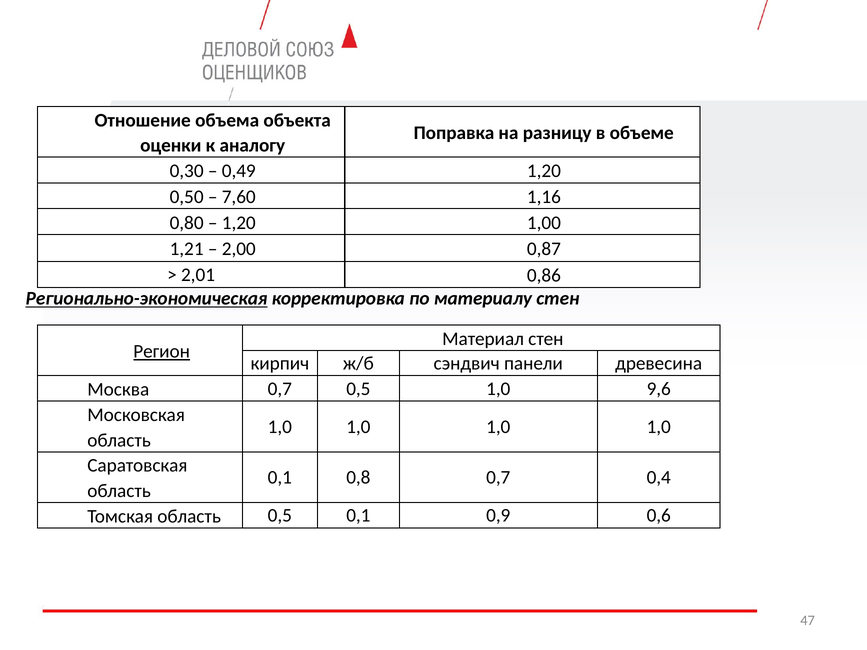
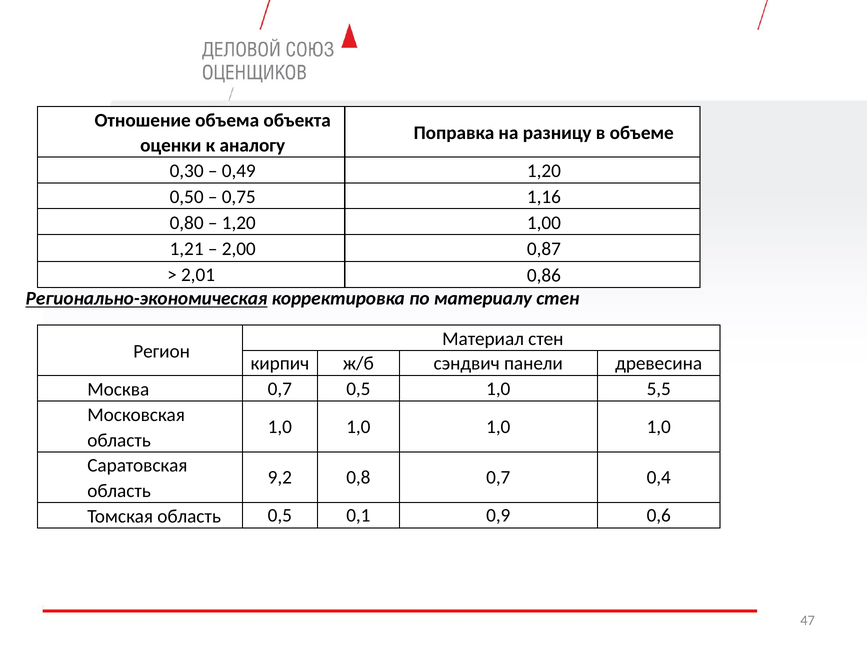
7,60: 7,60 -> 0,75
Регион underline: present -> none
9,6: 9,6 -> 5,5
0,1 at (280, 478): 0,1 -> 9,2
